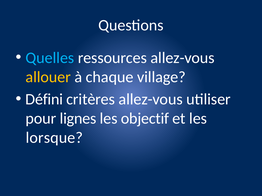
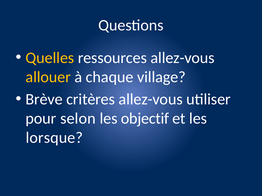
Quelles colour: light blue -> yellow
Défini: Défini -> Brève
lignes: lignes -> selon
